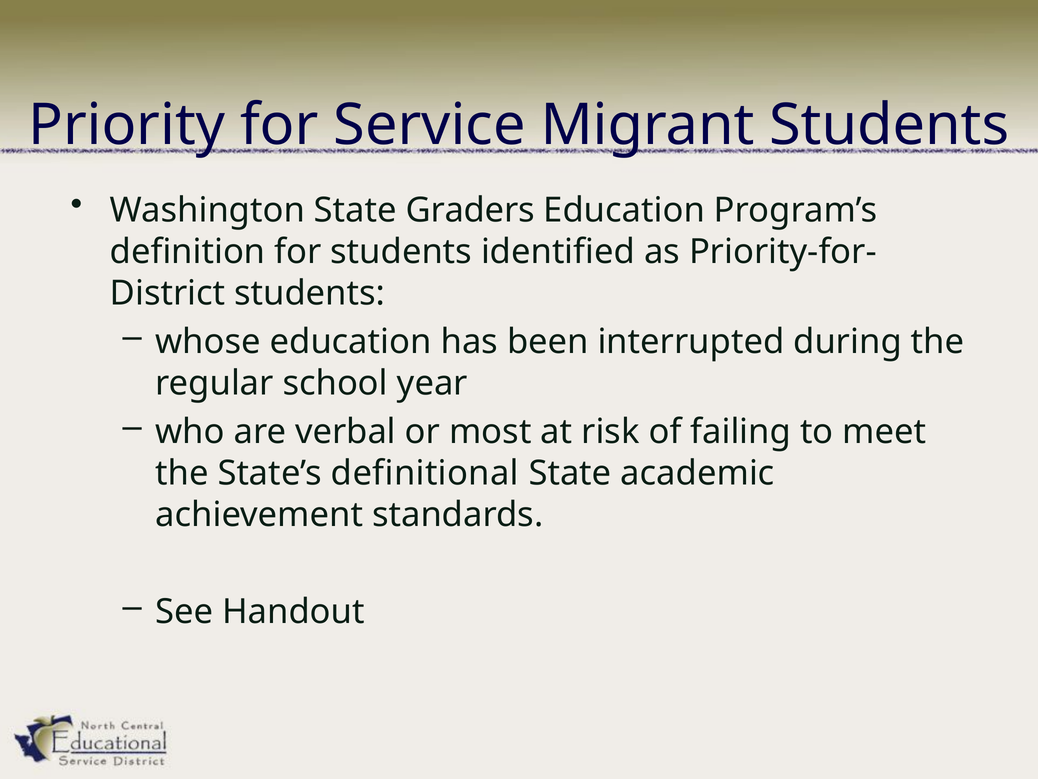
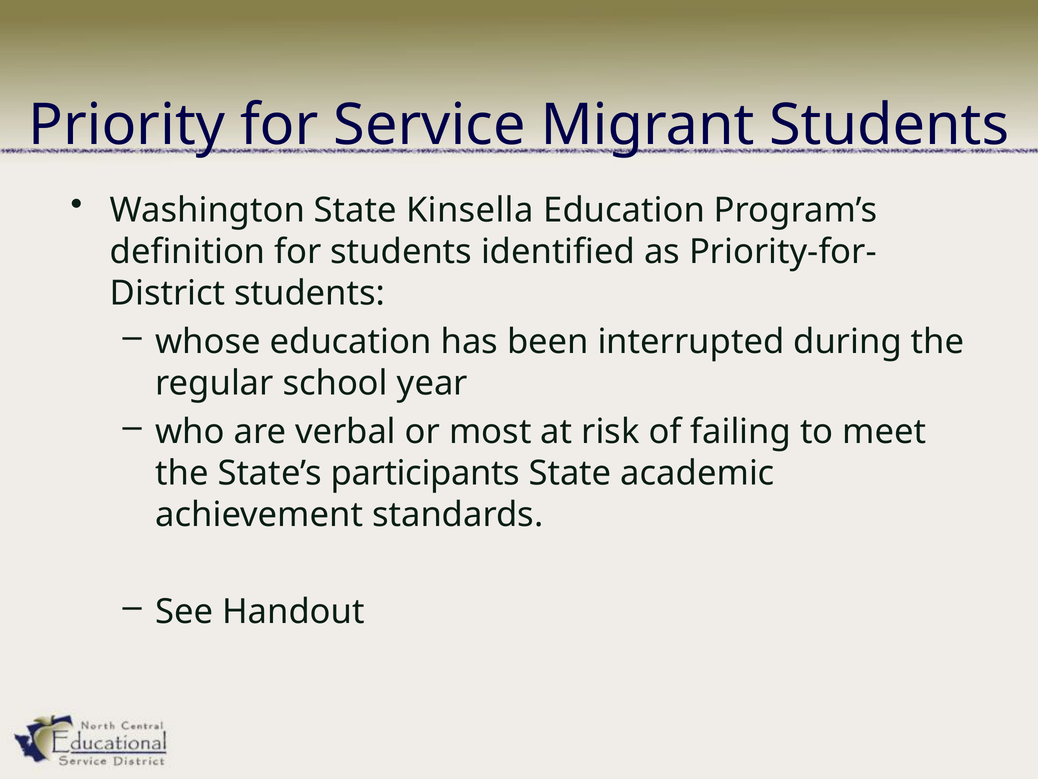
Graders: Graders -> Kinsella
definitional: definitional -> participants
